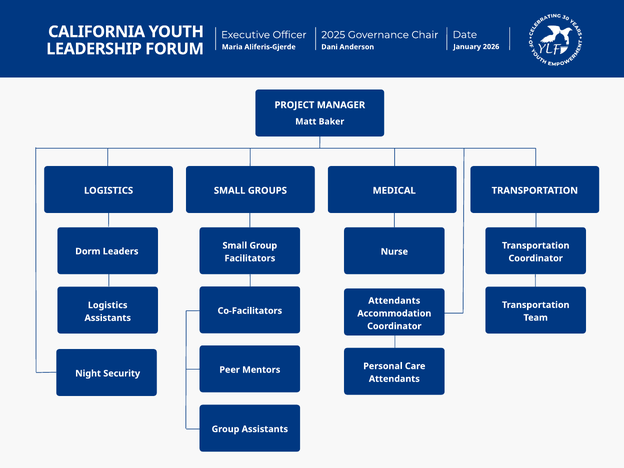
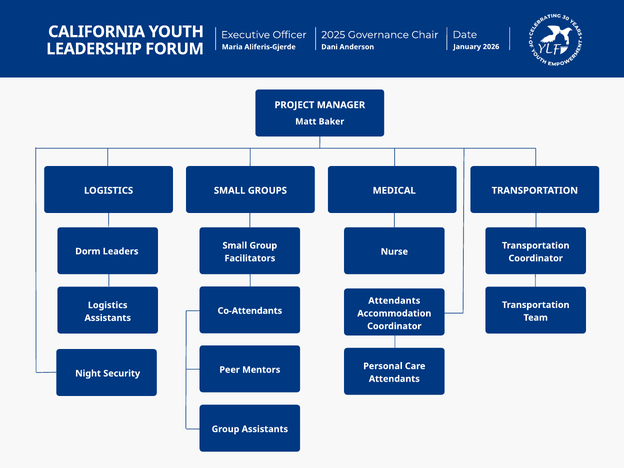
Co-Facilitators: Co-Facilitators -> Co-Attendants
